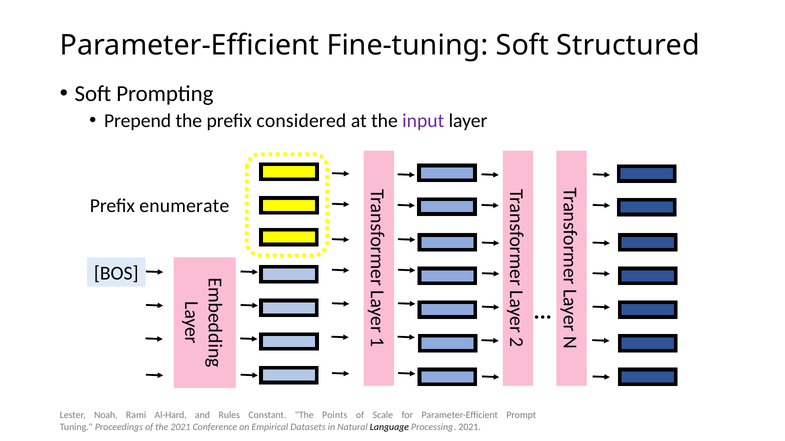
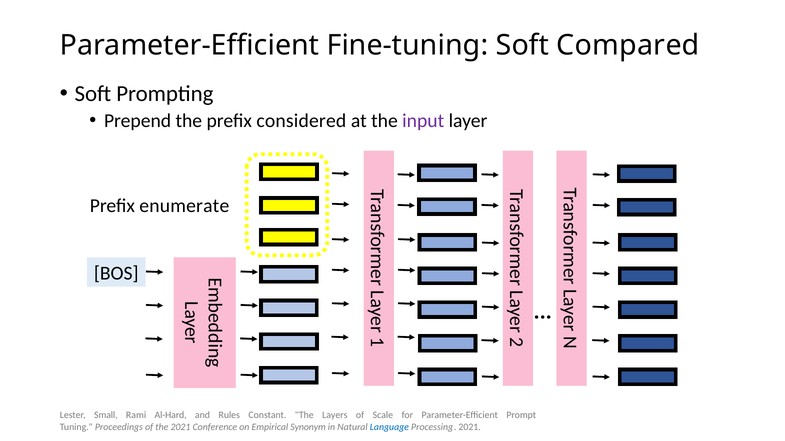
Structured: Structured -> Compared
Noah: Noah -> Small
Points: Points -> Layers
Datasets: Datasets -> Synonym
Language colour: black -> blue
